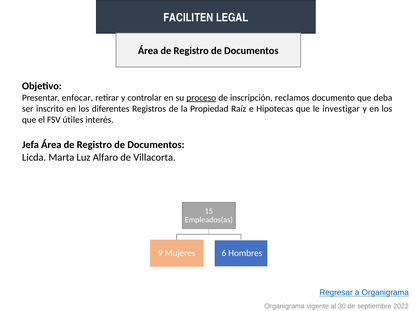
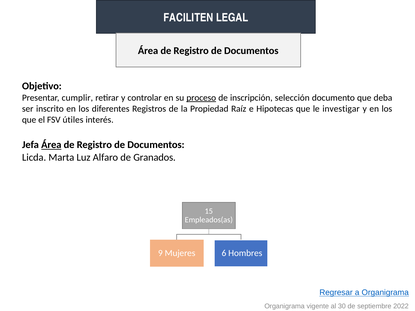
enfocar: enfocar -> cumplir
reclamos: reclamos -> selección
Área at (51, 145) underline: none -> present
Villacorta: Villacorta -> Granados
